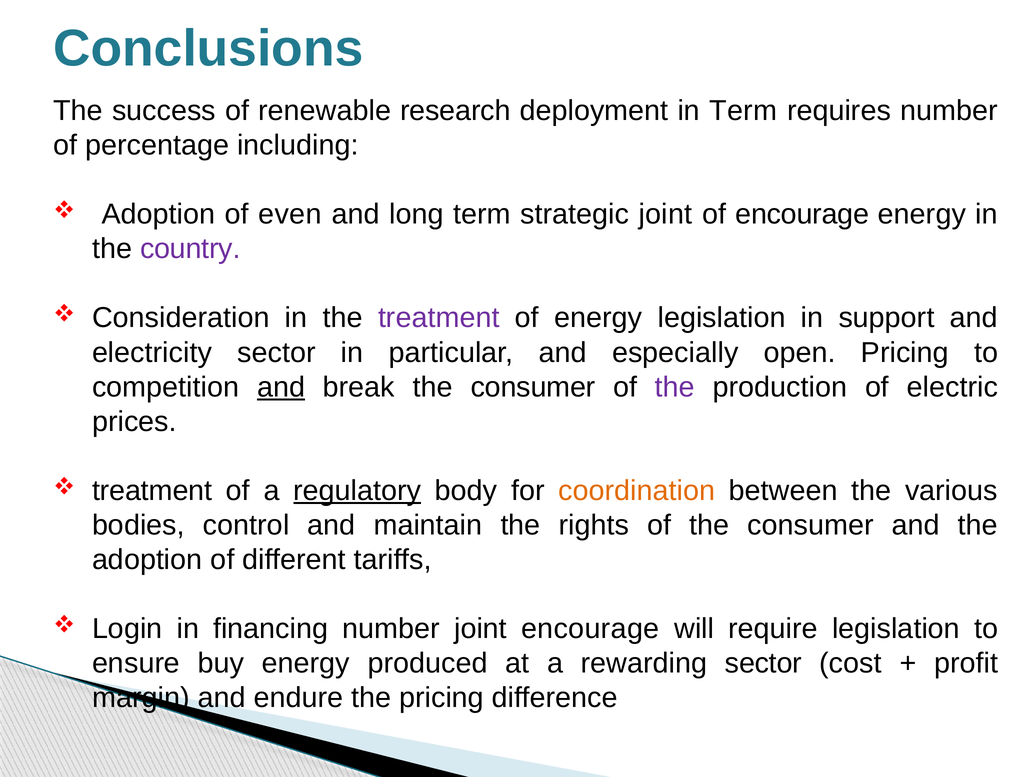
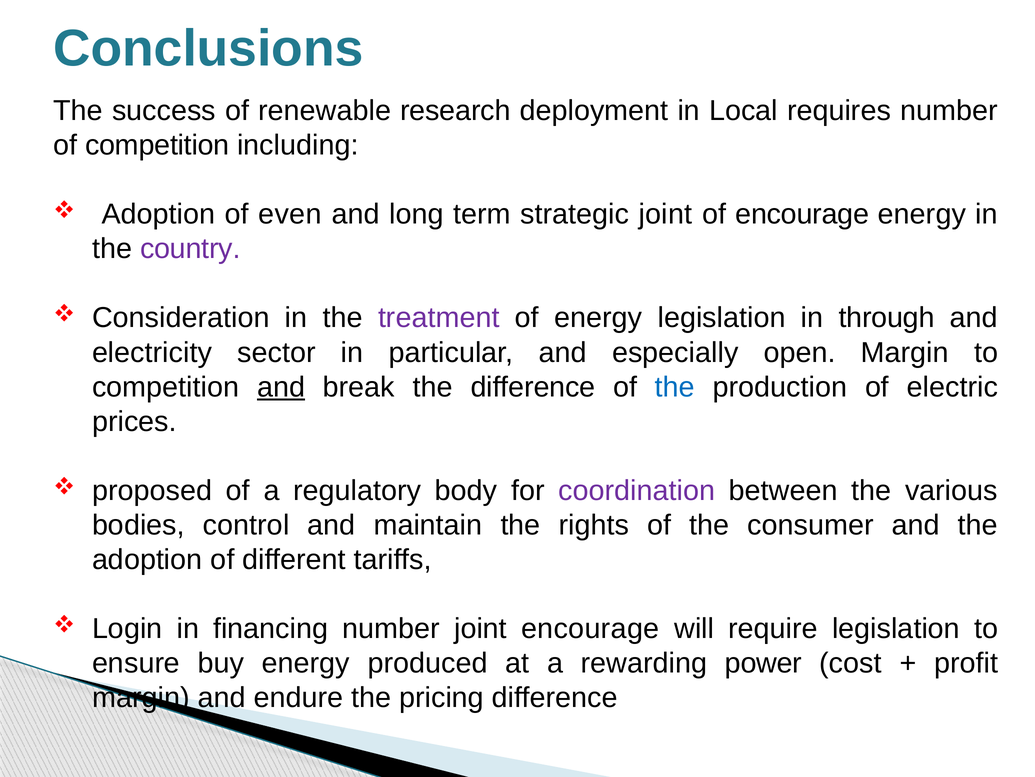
in Term: Term -> Local
of percentage: percentage -> competition
support: support -> through
open Pricing: Pricing -> Margin
break the consumer: consumer -> difference
the at (675, 387) colour: purple -> blue
treatment at (152, 490): treatment -> proposed
regulatory underline: present -> none
coordination colour: orange -> purple
rewarding sector: sector -> power
